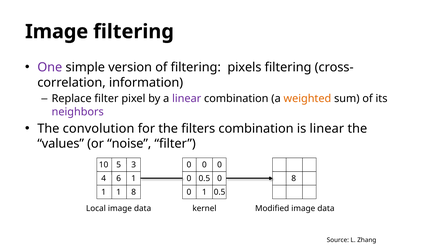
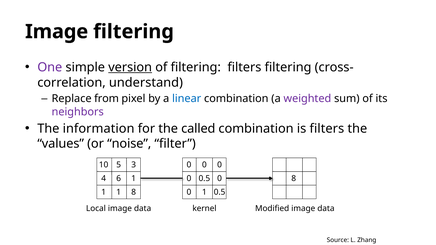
version underline: none -> present
filtering pixels: pixels -> filters
information: information -> understand
Replace filter: filter -> from
linear at (187, 99) colour: purple -> blue
weighted colour: orange -> purple
convolution: convolution -> information
filters: filters -> called
is linear: linear -> filters
